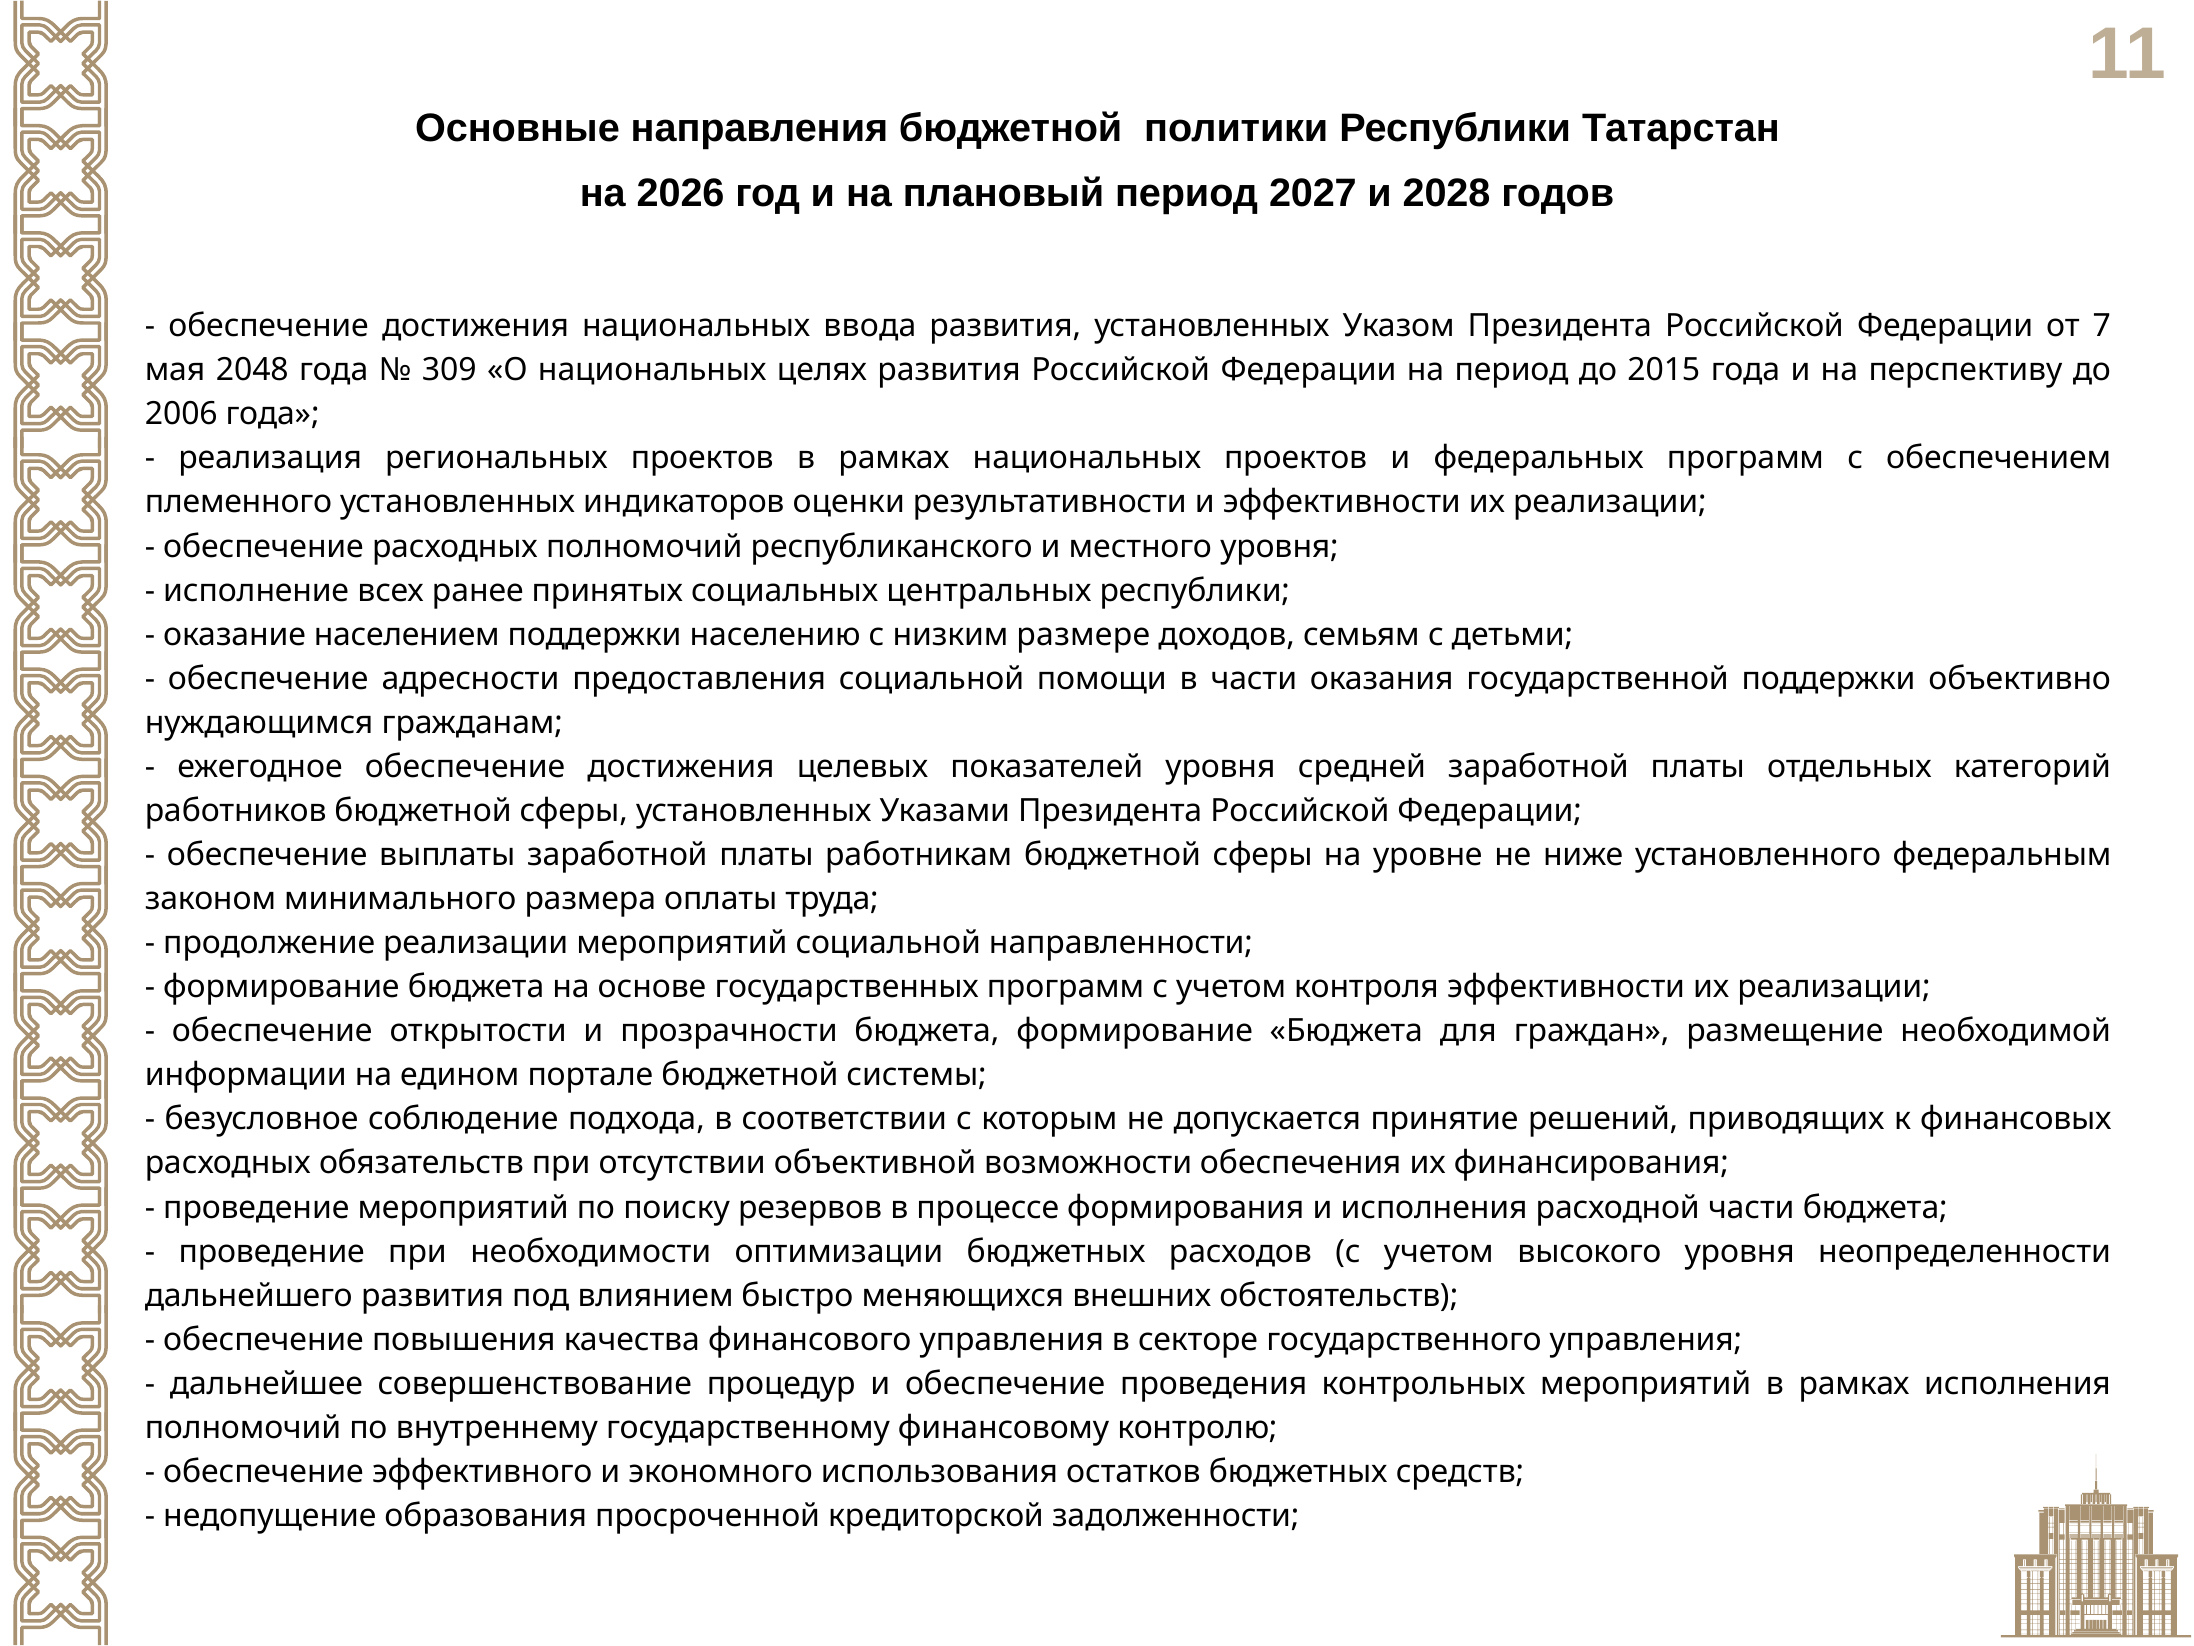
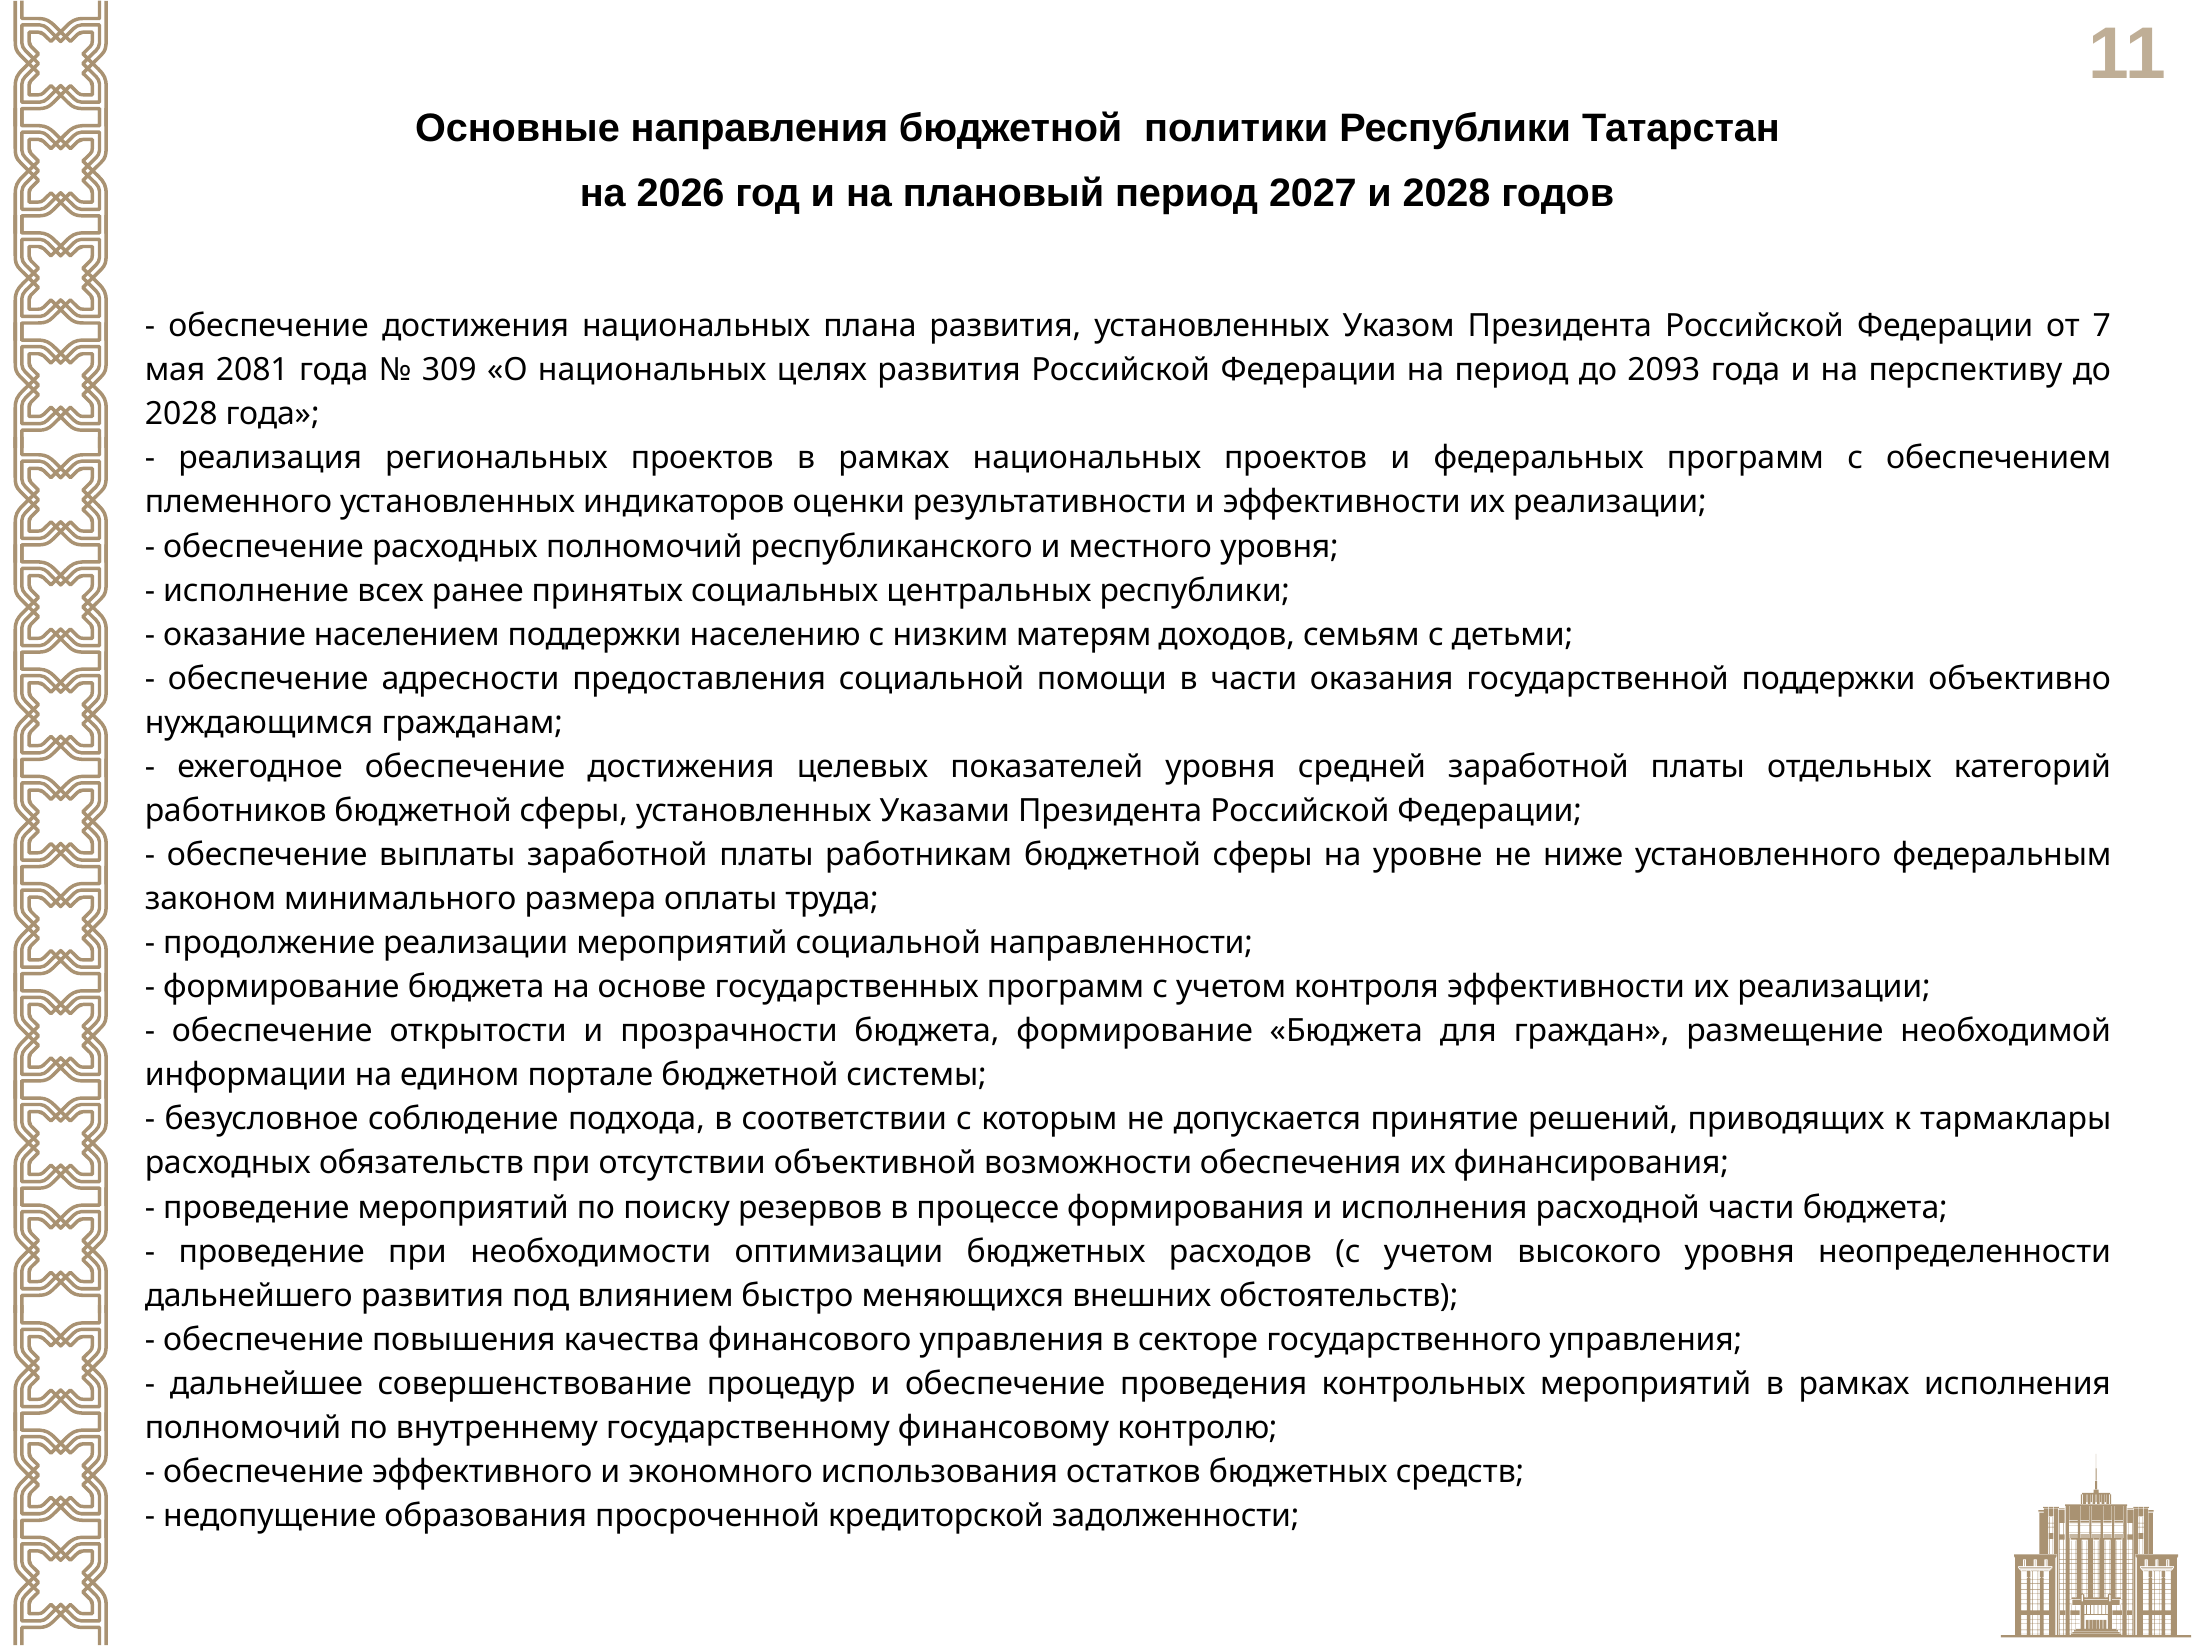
ввода: ввода -> плана
2048: 2048 -> 2081
2015: 2015 -> 2093
2006 at (181, 414): 2006 -> 2028
размере: размере -> матерям
финансовых: финансовых -> тармаклары
